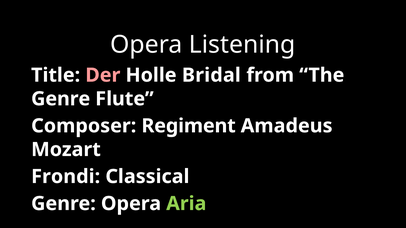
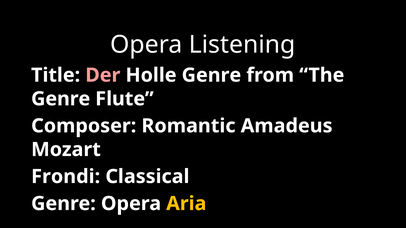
Holle Bridal: Bridal -> Genre
Regiment: Regiment -> Romantic
Aria colour: light green -> yellow
